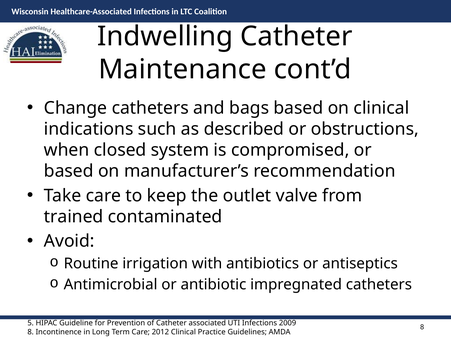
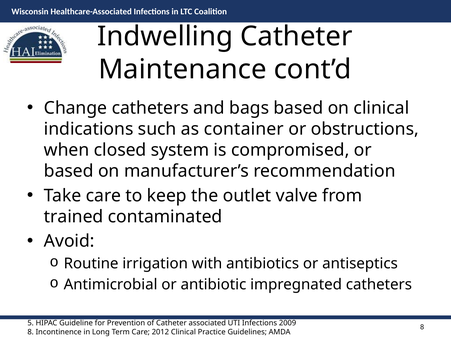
described: described -> container
